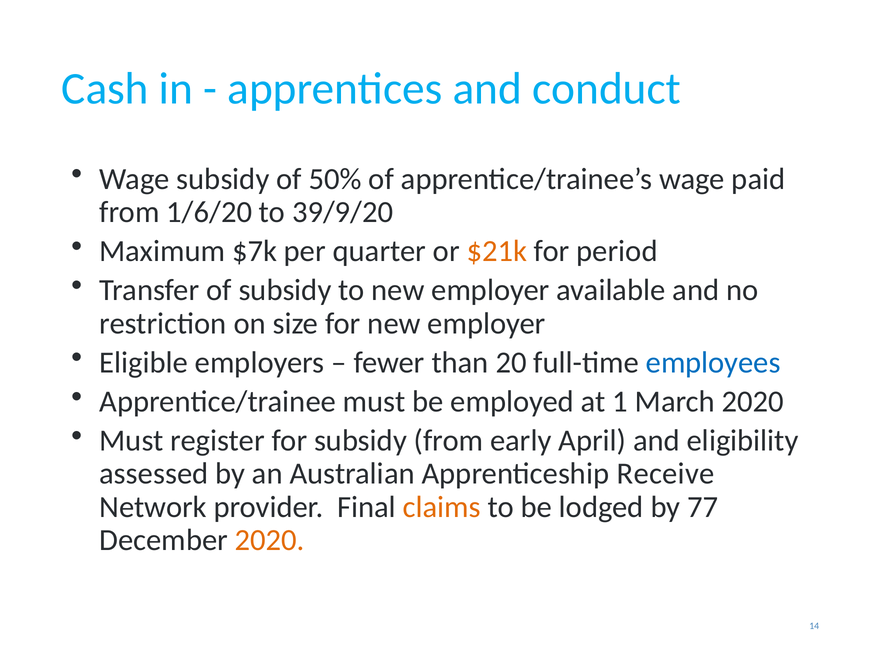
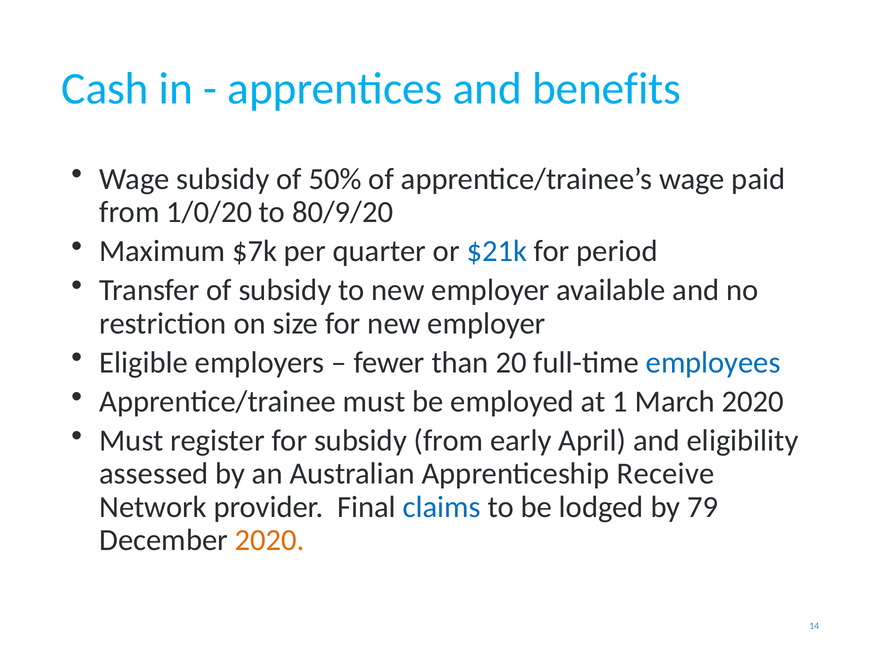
conduct: conduct -> benefits
1/6/20: 1/6/20 -> 1/0/20
39/9/20: 39/9/20 -> 80/9/20
$21k colour: orange -> blue
claims colour: orange -> blue
77: 77 -> 79
